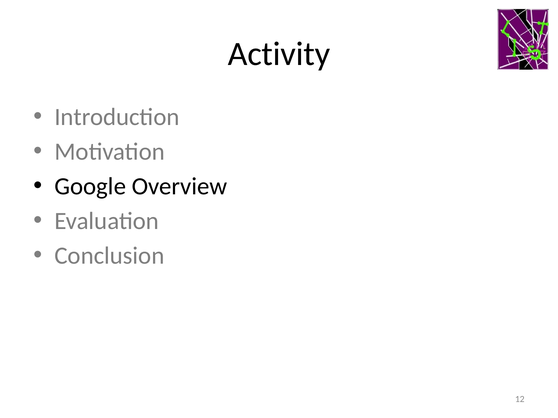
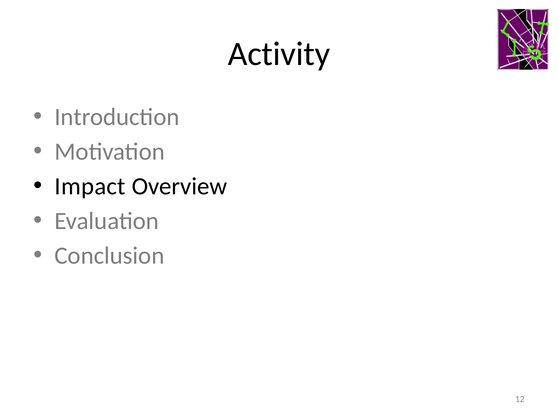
Google: Google -> Impact
